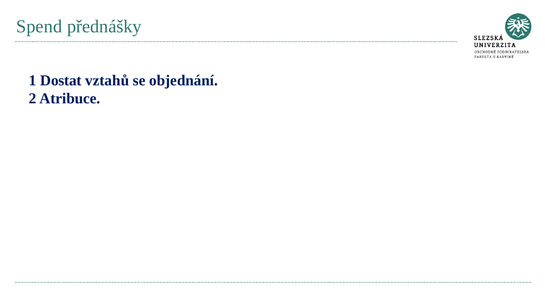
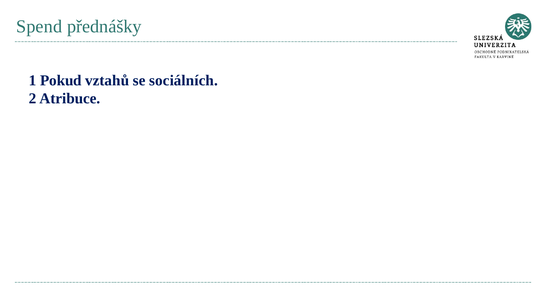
Dostat: Dostat -> Pokud
objednání: objednání -> sociálních
